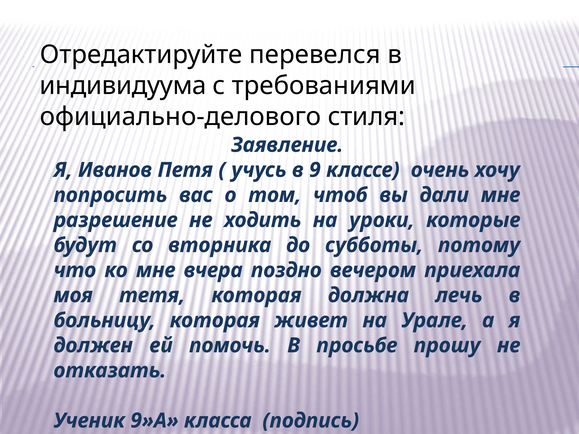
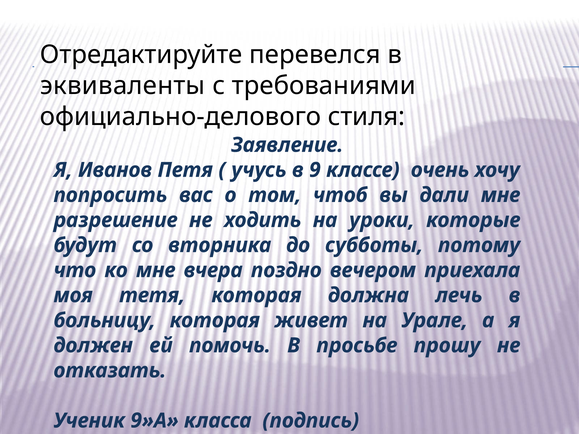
индивидуума: индивидуума -> эквиваленты
